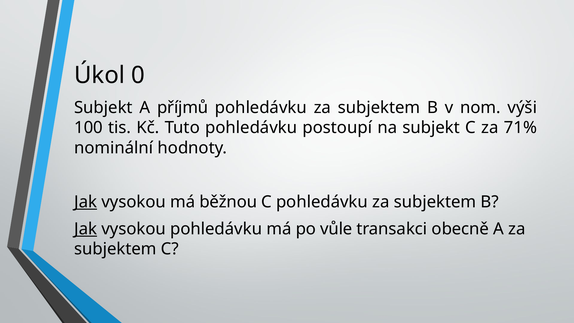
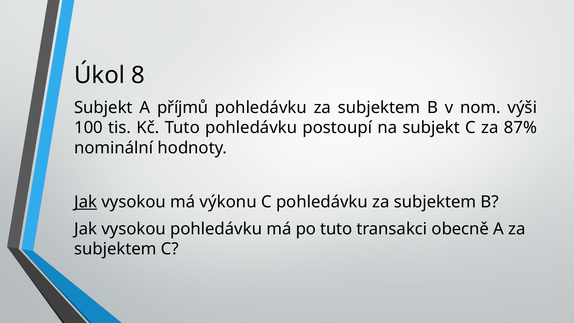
0: 0 -> 8
71%: 71% -> 87%
běžnou: běžnou -> výkonu
Jak at (86, 229) underline: present -> none
po vůle: vůle -> tuto
